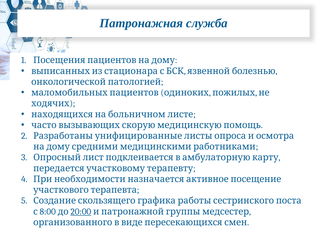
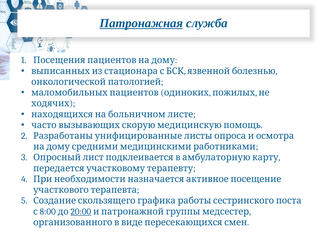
Патронажная underline: none -> present
